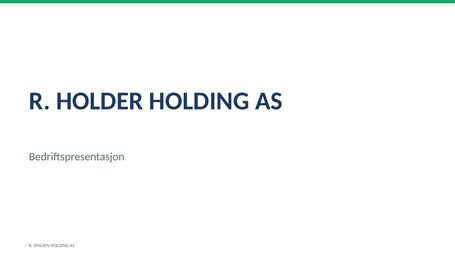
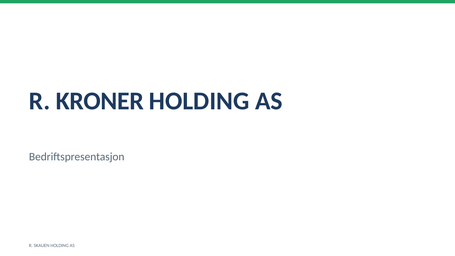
HOLDER: HOLDER -> KRONER
